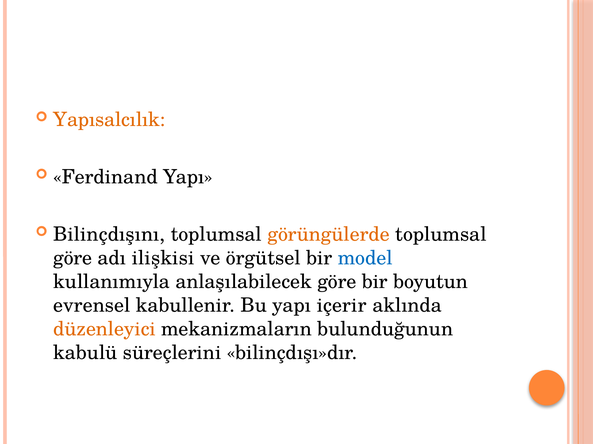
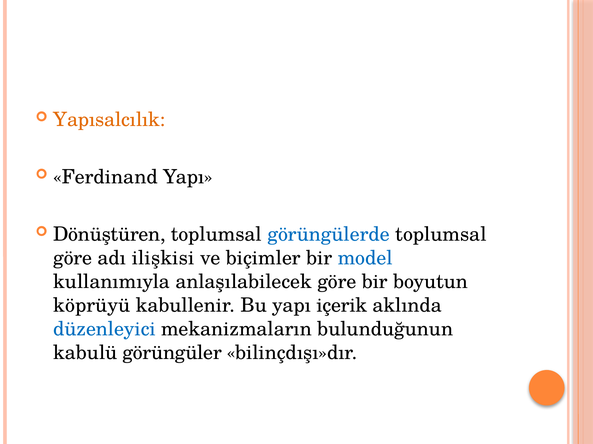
Bilinçdışını: Bilinçdışını -> Dönüştüren
görüngülerde colour: orange -> blue
örgütsel: örgütsel -> biçimler
evrensel: evrensel -> köprüyü
içerir: içerir -> içerik
düzenleyici colour: orange -> blue
süreçlerini: süreçlerini -> görüngüler
